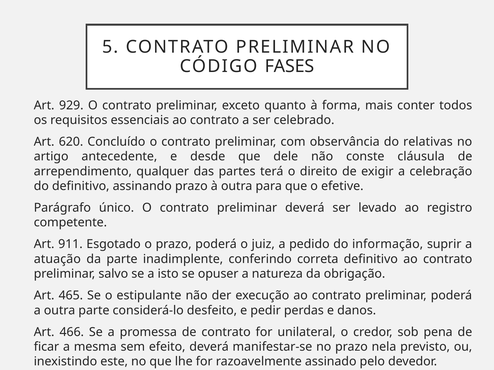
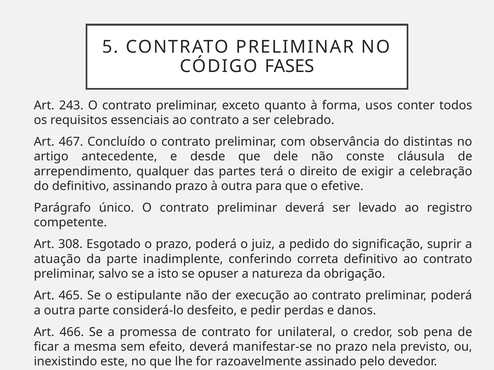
929: 929 -> 243
mais: mais -> usos
620: 620 -> 467
relativas: relativas -> distintas
911: 911 -> 308
informação: informação -> significação
